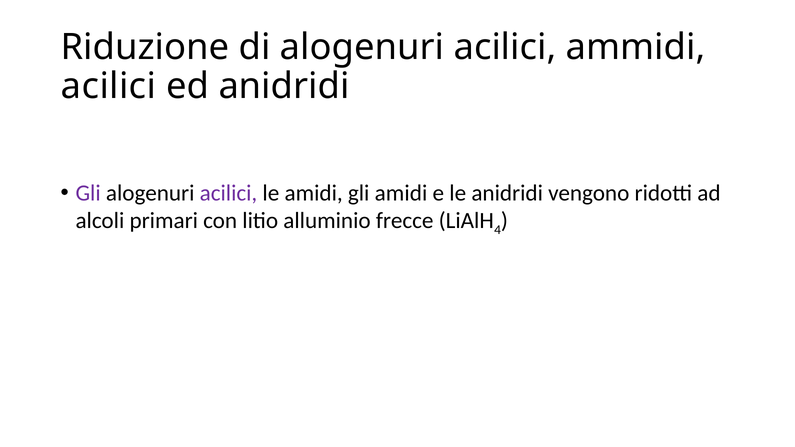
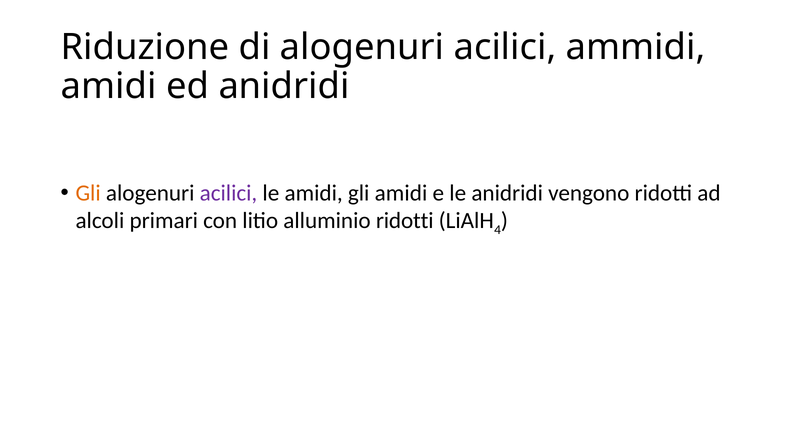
acilici at (108, 86): acilici -> amidi
Gli at (88, 193) colour: purple -> orange
alluminio frecce: frecce -> ridotti
